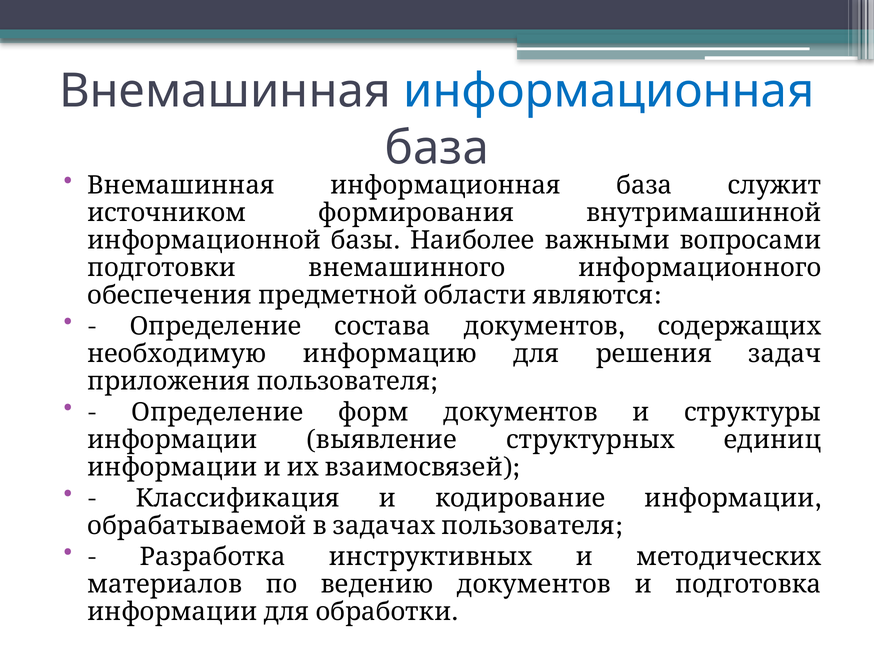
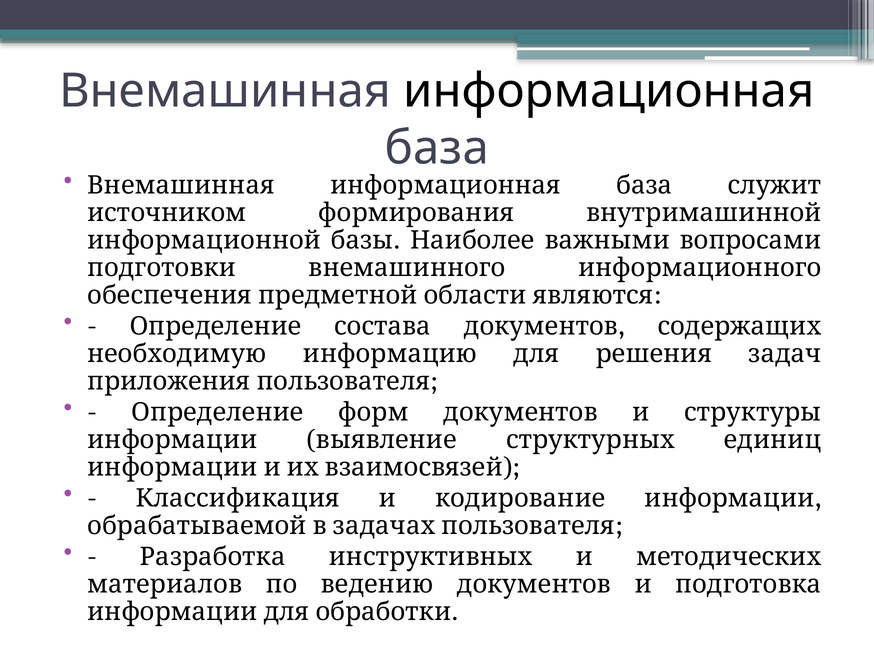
информационная at (609, 91) colour: blue -> black
